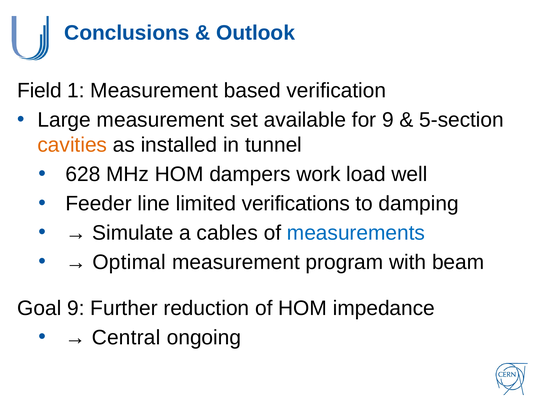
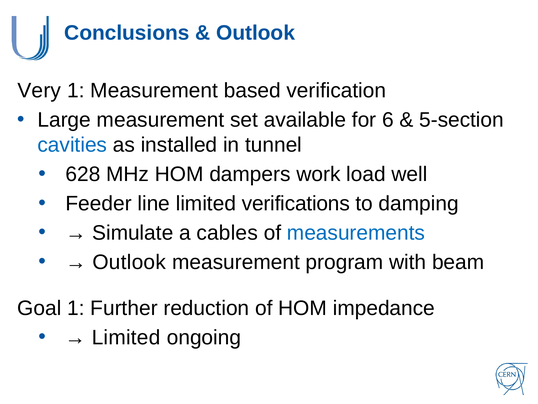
Field: Field -> Very
for 9: 9 -> 6
cavities colour: orange -> blue
Optimal at (129, 262): Optimal -> Outlook
Goal 9: 9 -> 1
Central at (126, 337): Central -> Limited
